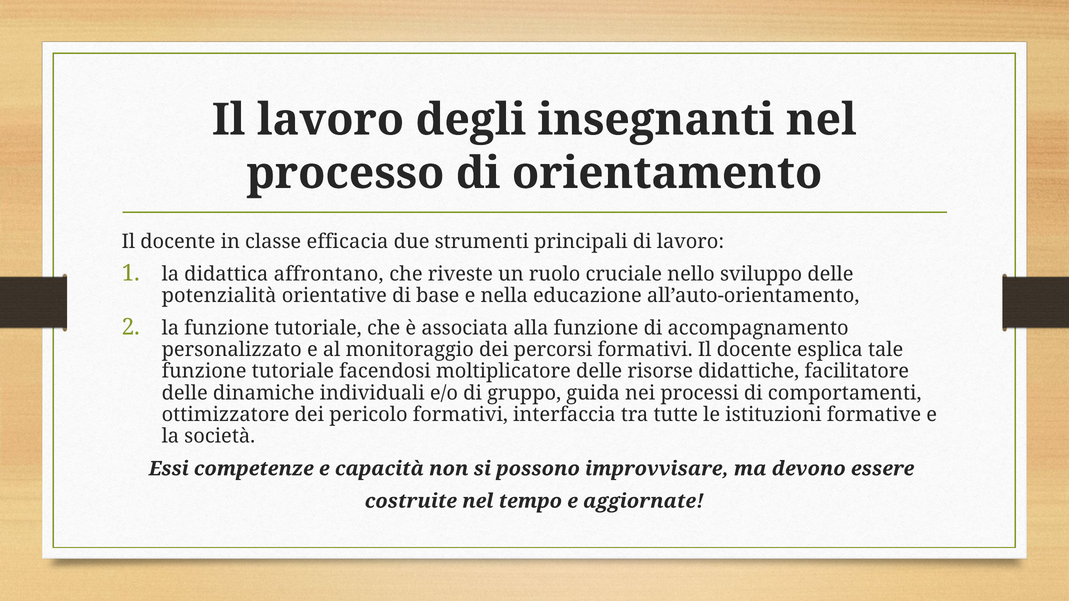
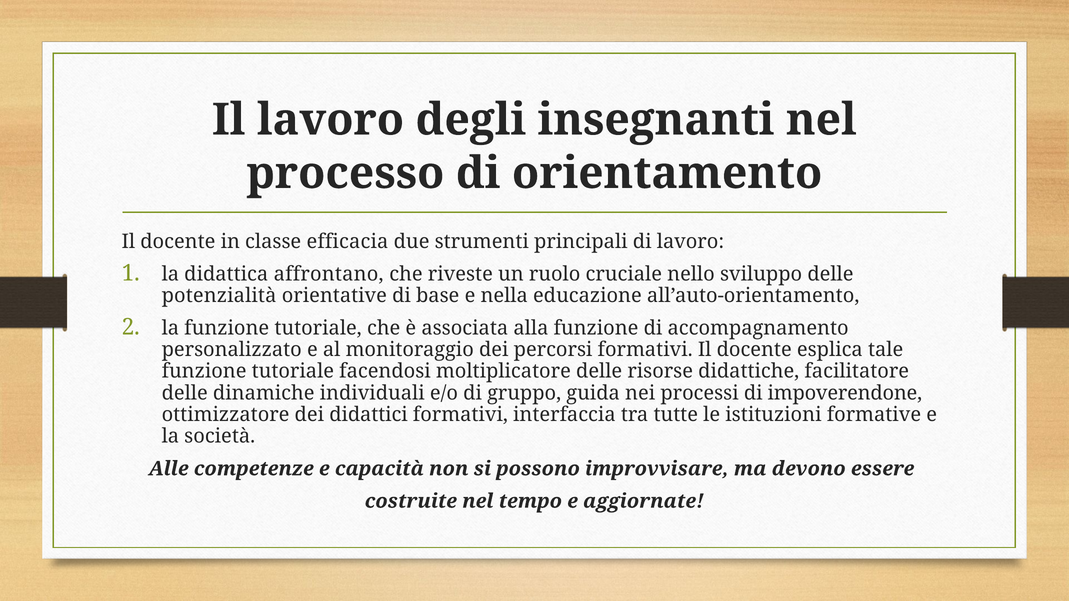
comportamenti: comportamenti -> impoverendone
pericolo: pericolo -> didattici
Essi: Essi -> Alle
